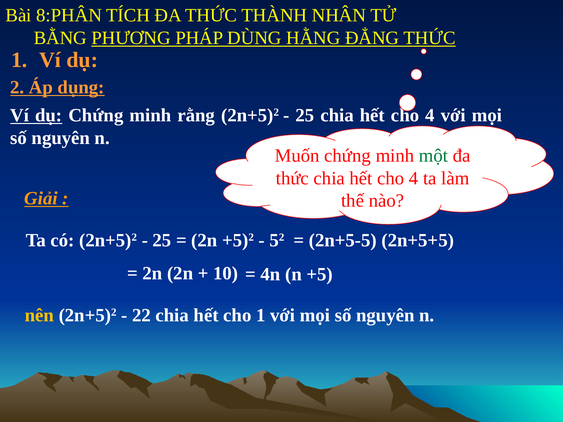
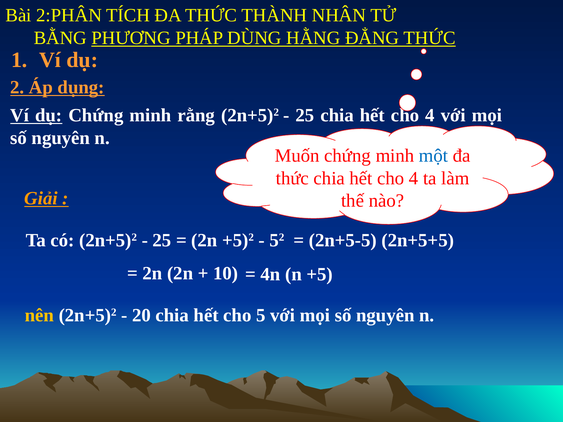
8:PHÂN: 8:PHÂN -> 2:PHÂN
một colour: green -> blue
22: 22 -> 20
cho 1: 1 -> 5
